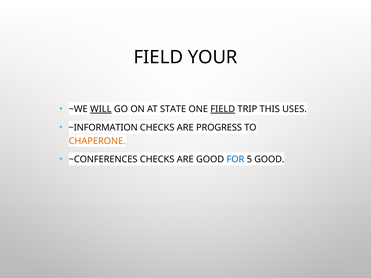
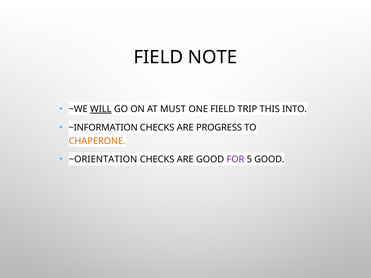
YOUR: YOUR -> NOTE
STATE: STATE -> MUST
FIELD at (223, 109) underline: present -> none
USES: USES -> INTO
~CONFERENCES: ~CONFERENCES -> ~ORIENTATION
FOR colour: blue -> purple
